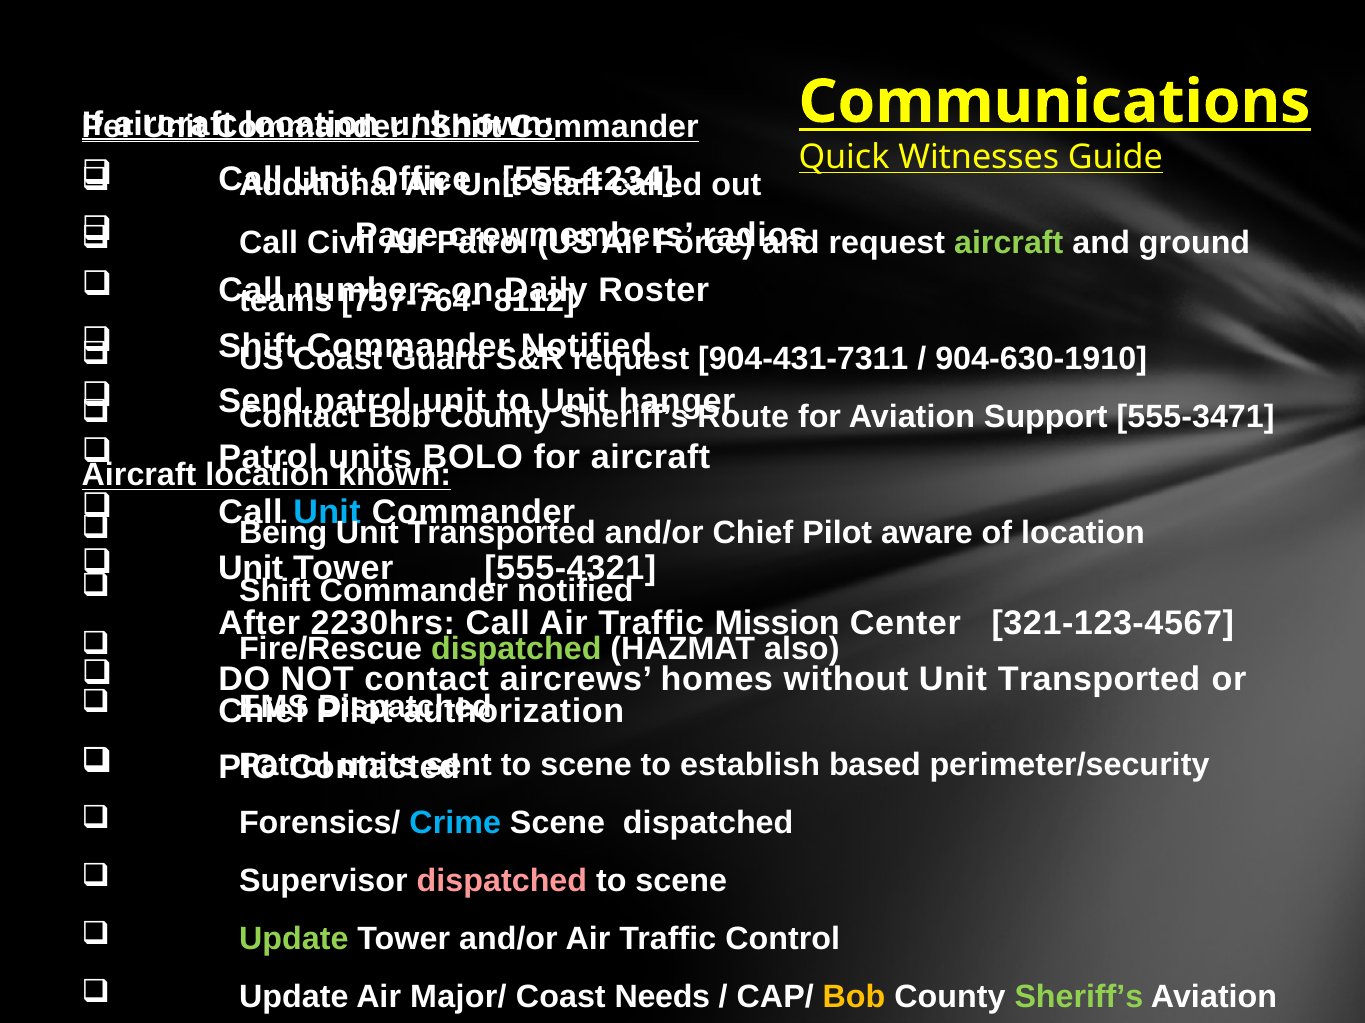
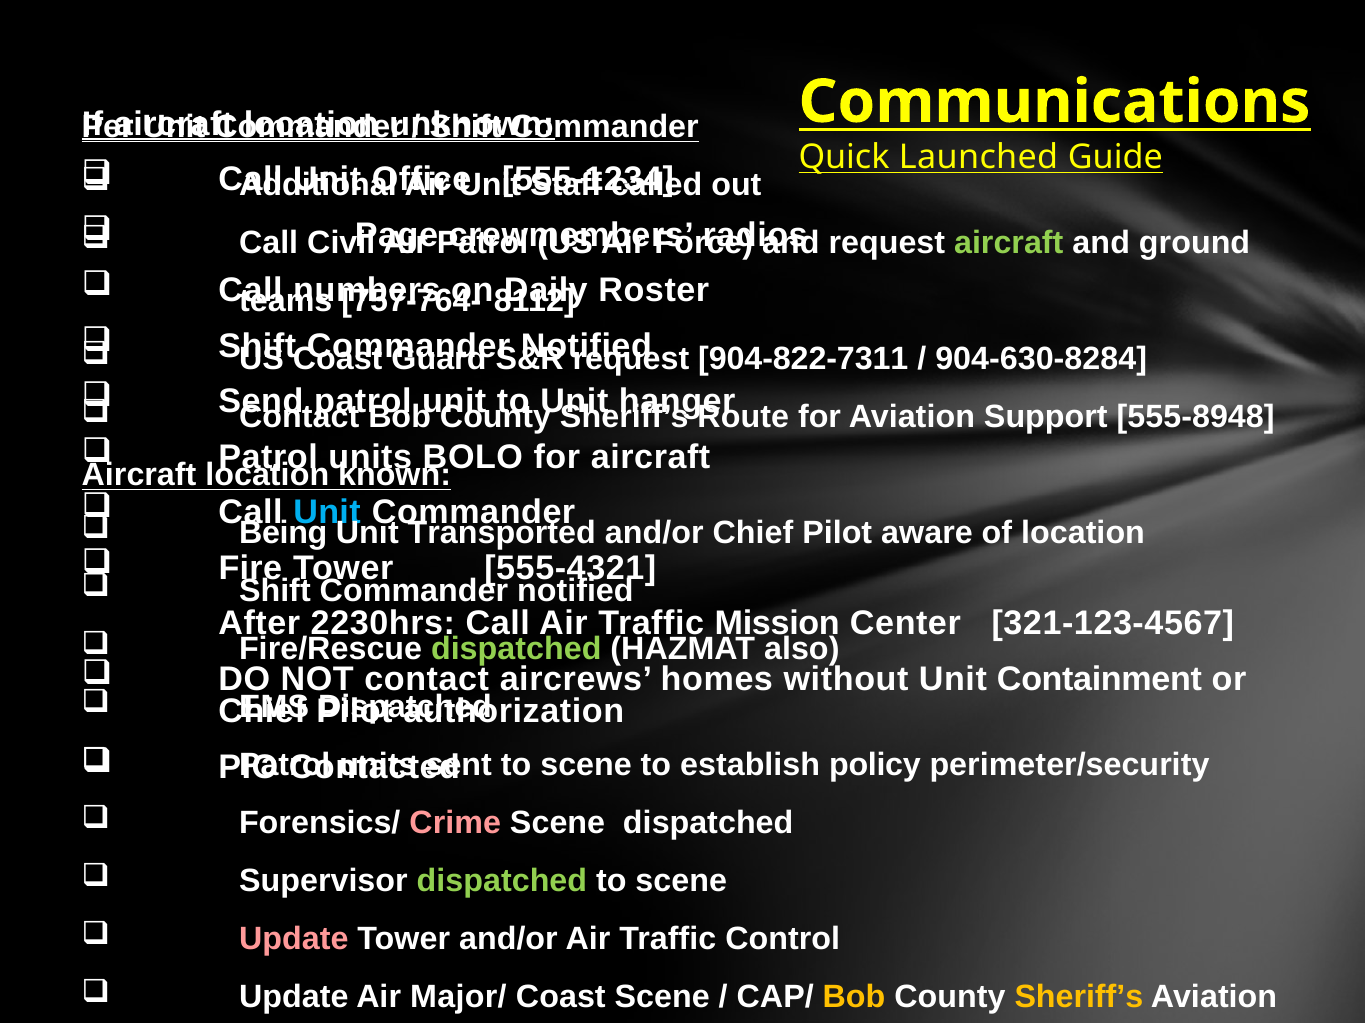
Witnesses: Witnesses -> Launched
904-431-7311: 904-431-7311 -> 904-822-7311
904-630-1910: 904-630-1910 -> 904-630-8284
555-3471: 555-3471 -> 555-8948
Unit at (251, 568): Unit -> Fire
without Unit Transported: Transported -> Containment
based: based -> policy
Crime colour: light blue -> pink
dispatched at (502, 882) colour: pink -> light green
Update at (294, 940) colour: light green -> pink
Coast Needs: Needs -> Scene
Sheriff’s at (1079, 998) colour: light green -> yellow
